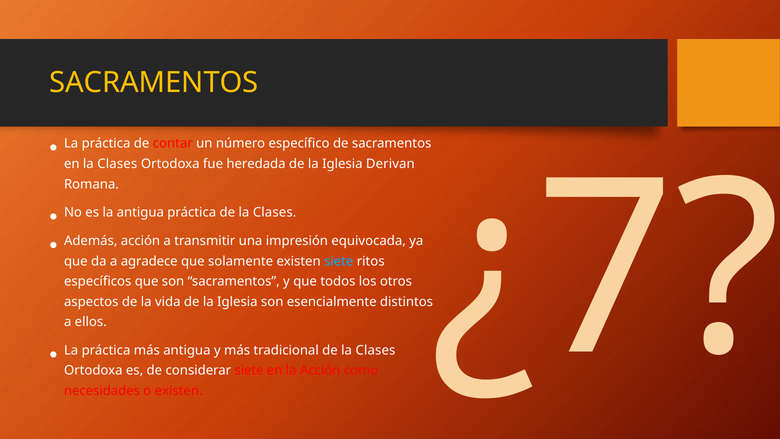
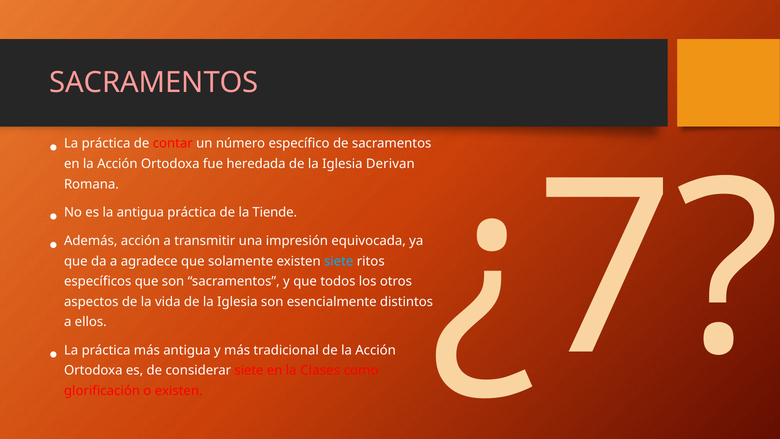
SACRAMENTOS at (154, 83) colour: yellow -> pink
en la Clases: Clases -> Acción
práctica de la Clases: Clases -> Tiende
tradicional de la Clases: Clases -> Acción
la Acción: Acción -> Clases
necesidades: necesidades -> glorificación
